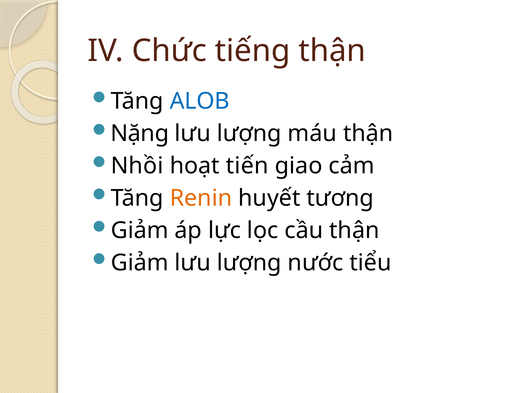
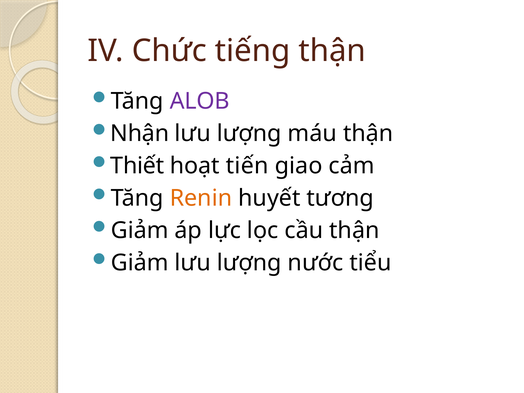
ALOB colour: blue -> purple
Nặng: Nặng -> Nhận
Nhồi: Nhồi -> Thiết
